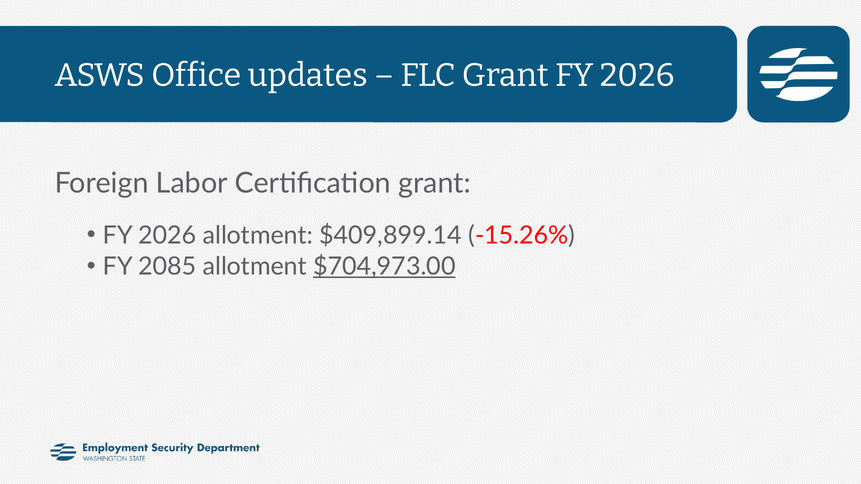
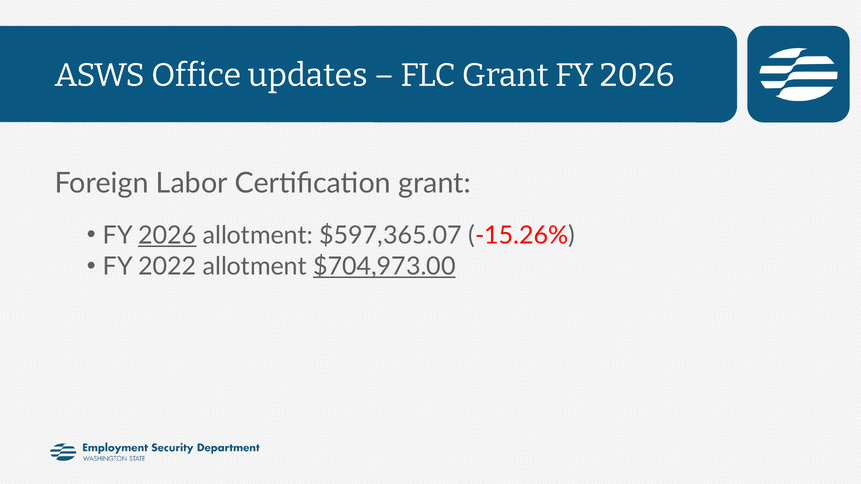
2026 at (167, 236) underline: none -> present
$409,899.14: $409,899.14 -> $597,365.07
2085: 2085 -> 2022
